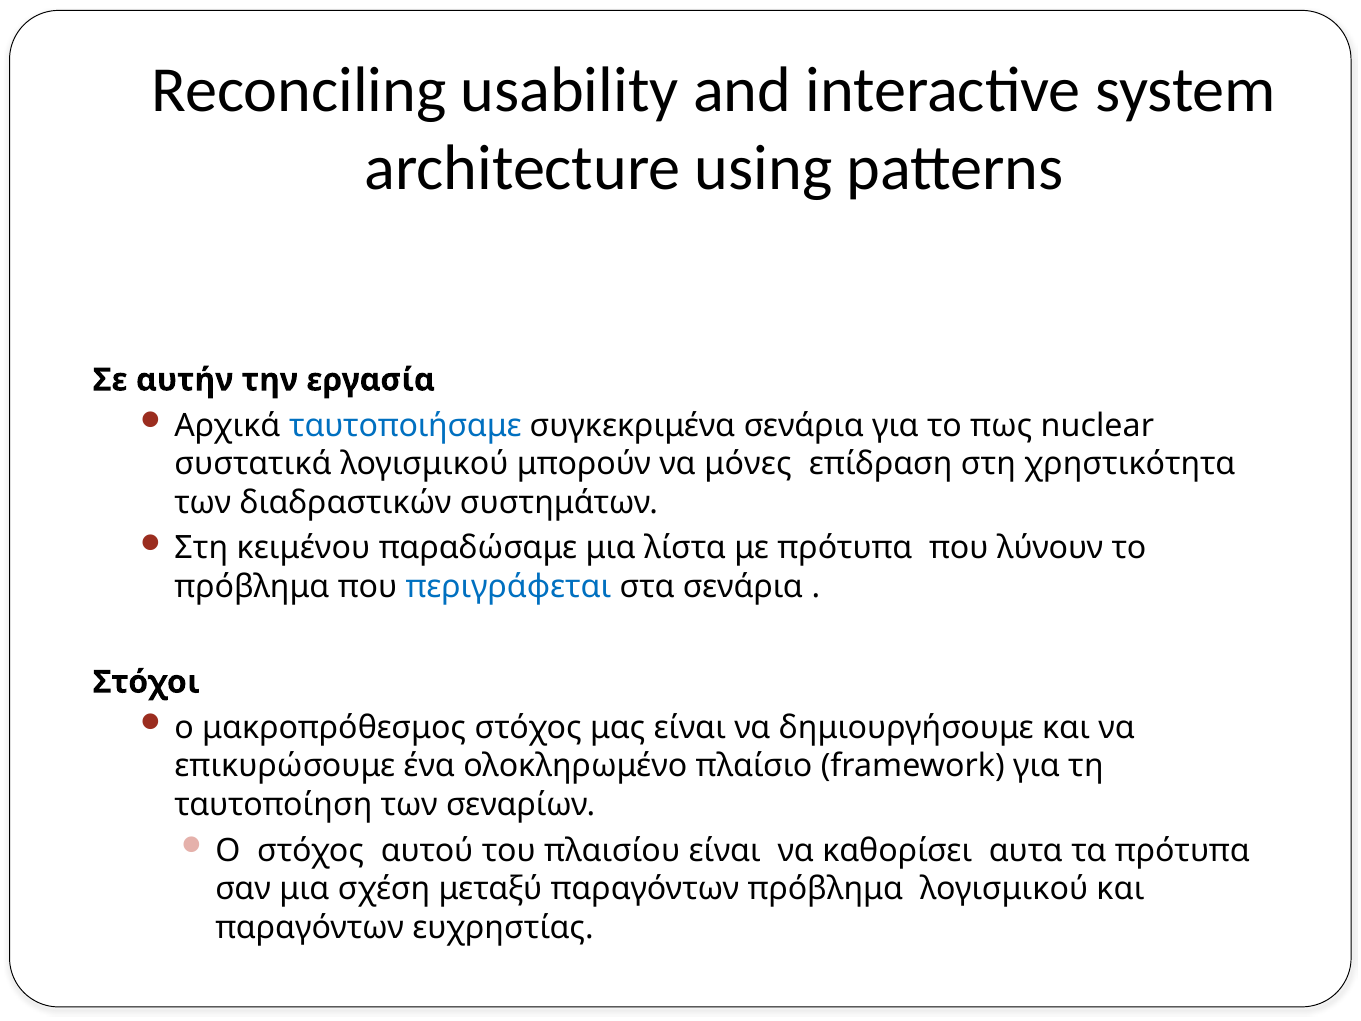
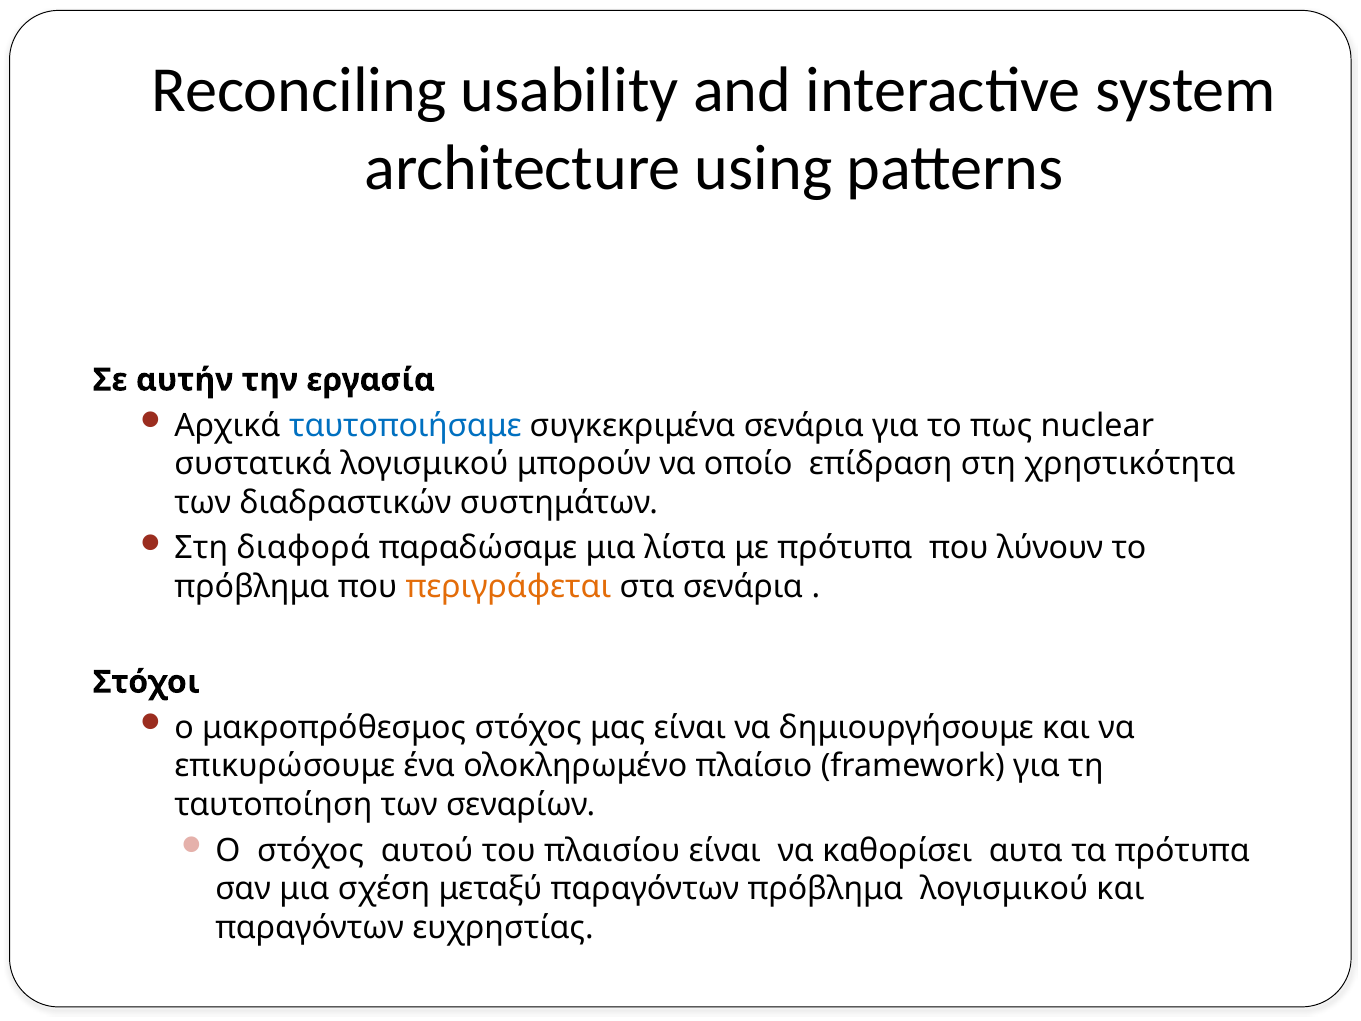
μόνες: μόνες -> οποίο
κειμένου: κειμένου -> διαφορά
περιγράφεται colour: blue -> orange
